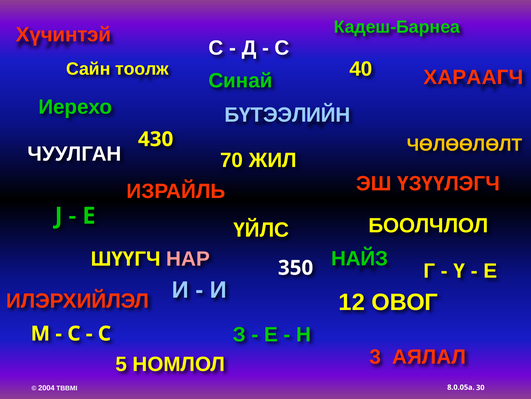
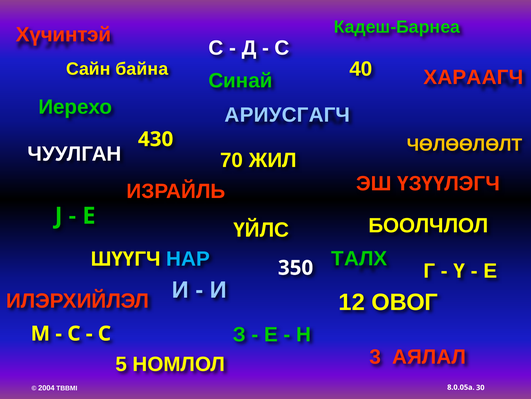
тоолж: тоолж -> байна
БҮТЭЭЛИЙН: БҮТЭЭЛИЙН -> АРИУСГАГЧ
НАЙЗ: НАЙЗ -> ТАЛХ
НАР colour: pink -> light blue
